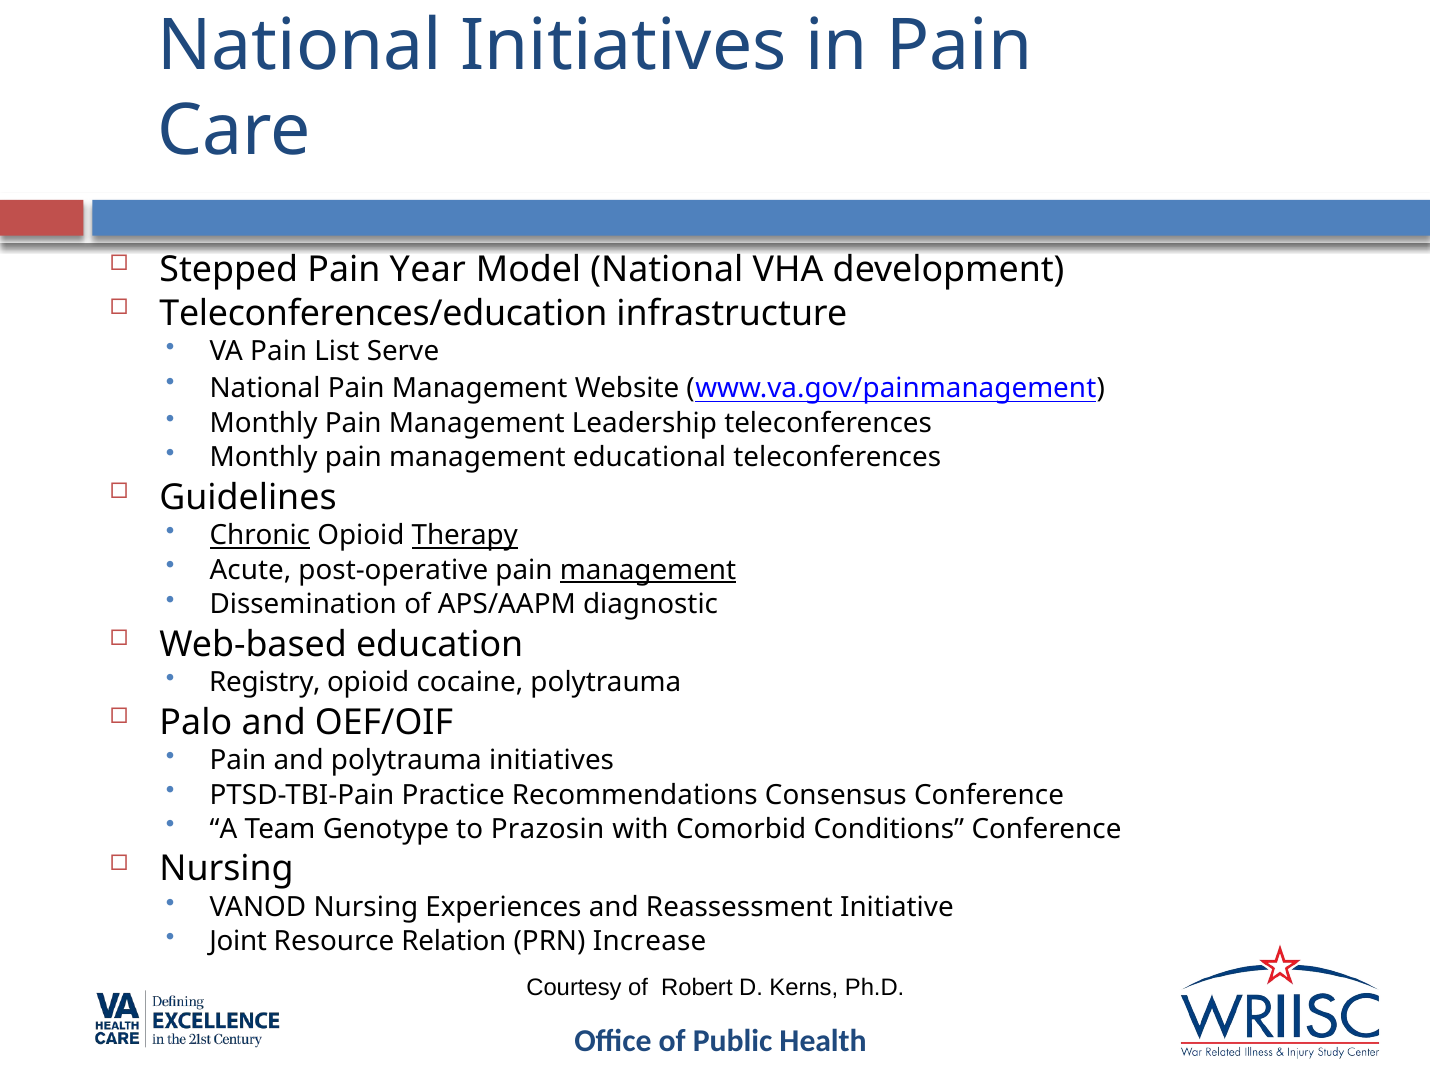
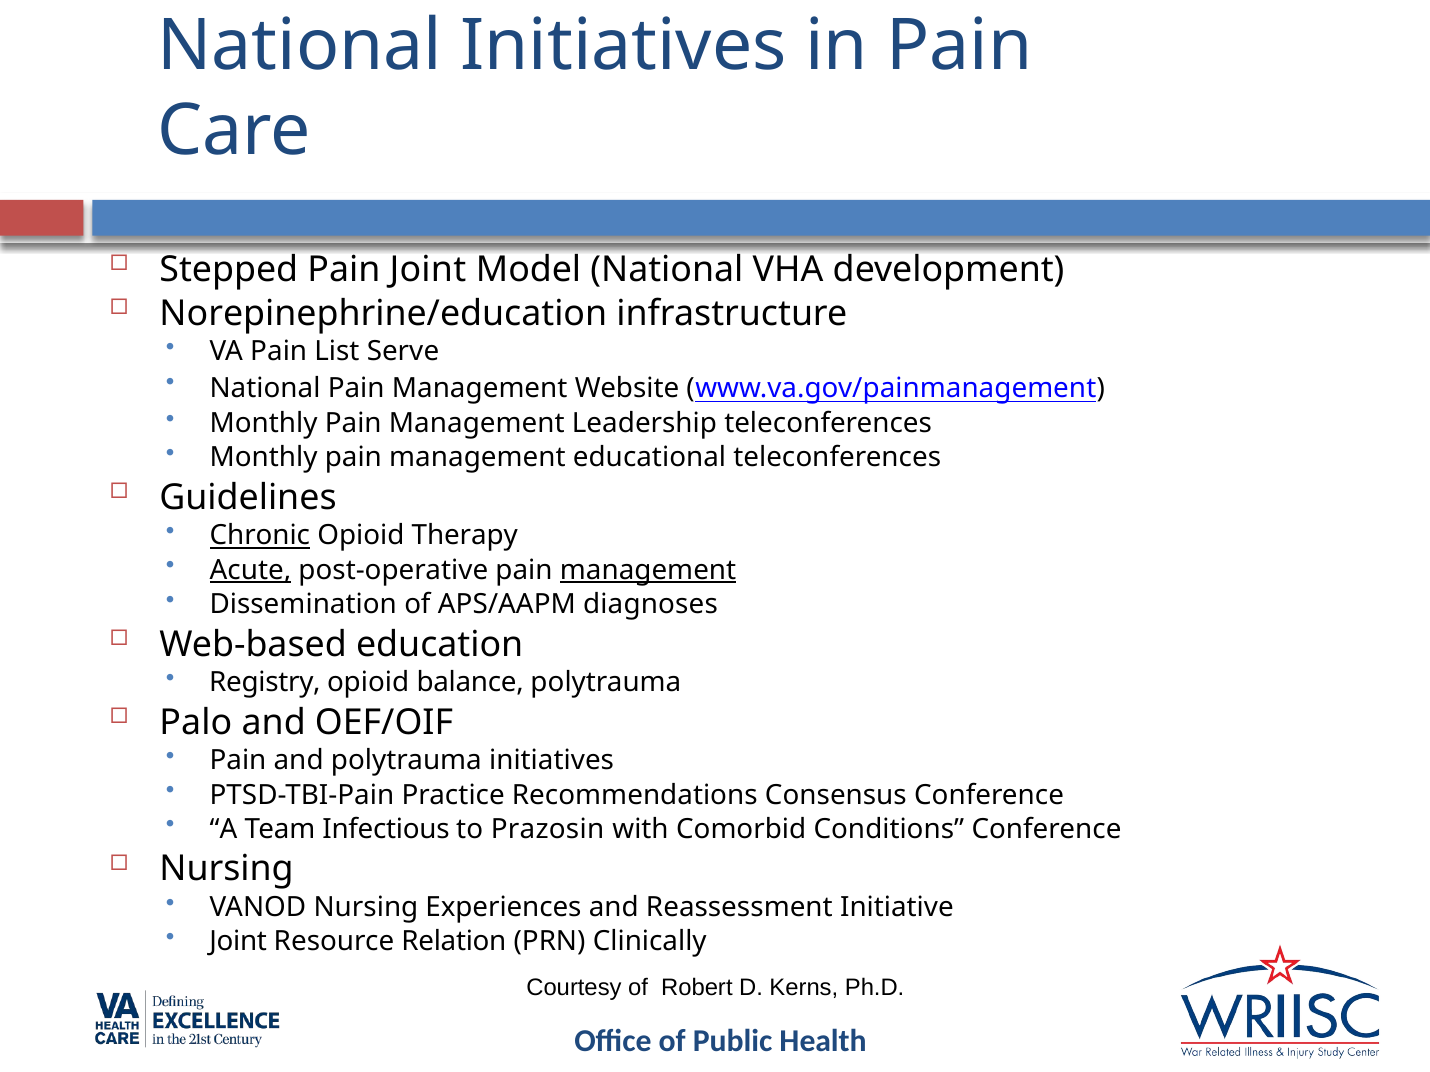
Pain Year: Year -> Joint
Teleconferences/education: Teleconferences/education -> Norepinephrine/education
Therapy underline: present -> none
Acute underline: none -> present
diagnostic: diagnostic -> diagnoses
cocaine: cocaine -> balance
Genotype: Genotype -> Infectious
Increase: Increase -> Clinically
